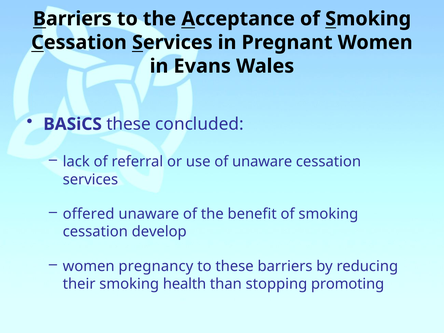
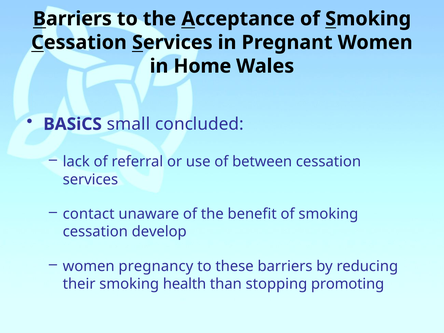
Evans: Evans -> Home
BASiCS these: these -> small
of unaware: unaware -> between
offered: offered -> contact
